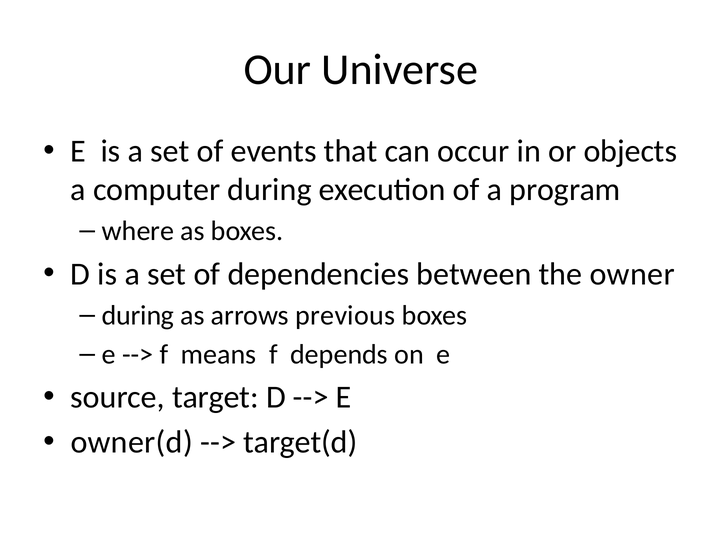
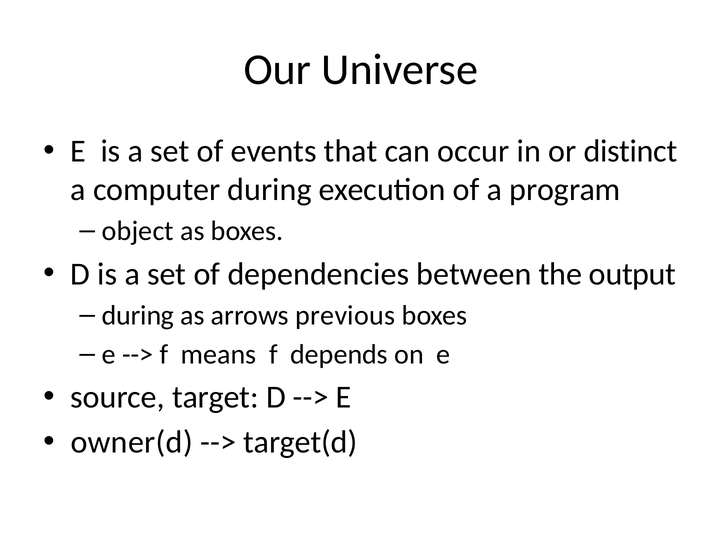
objects: objects -> distinct
where: where -> object
owner: owner -> output
